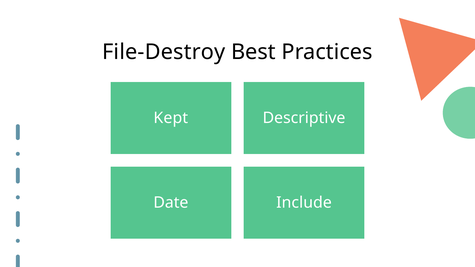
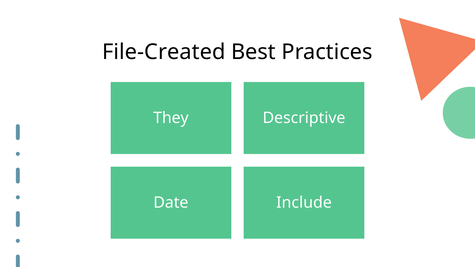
File-Destroy: File-Destroy -> File-Created
Kept: Kept -> They
